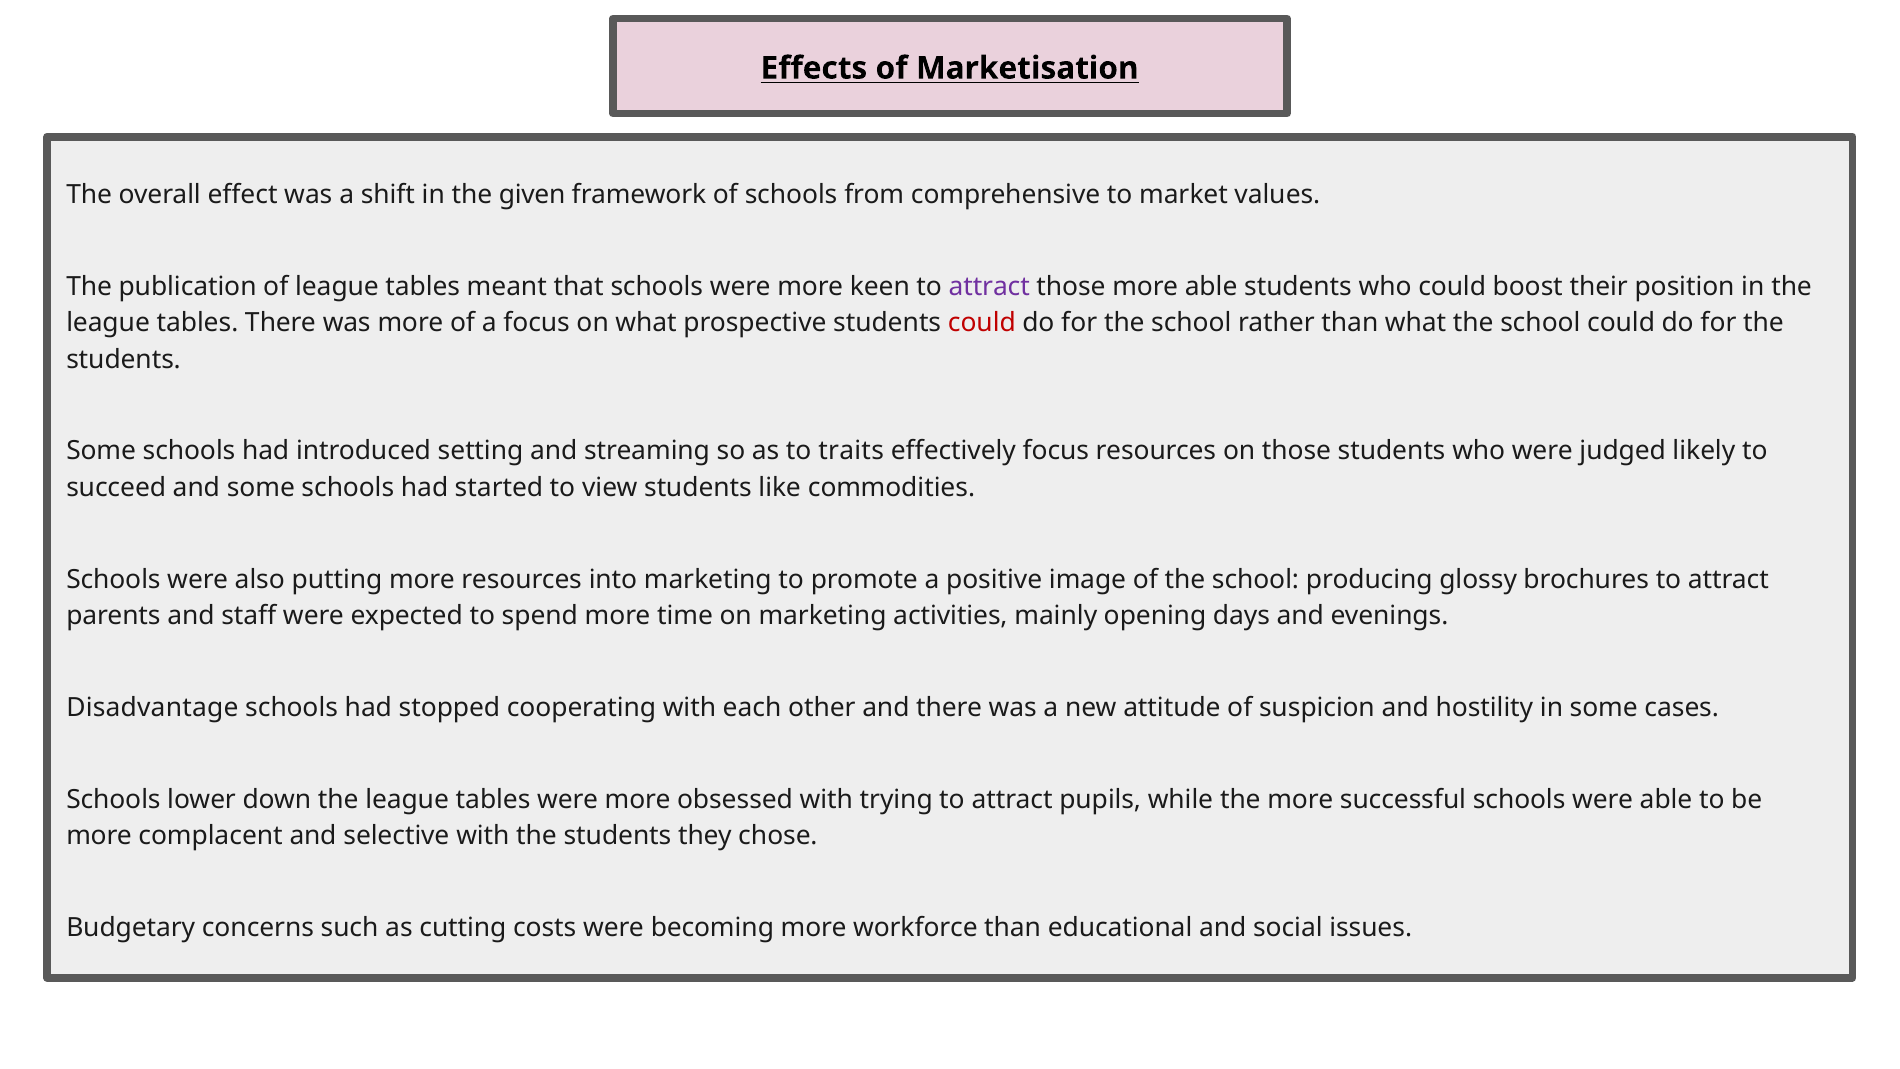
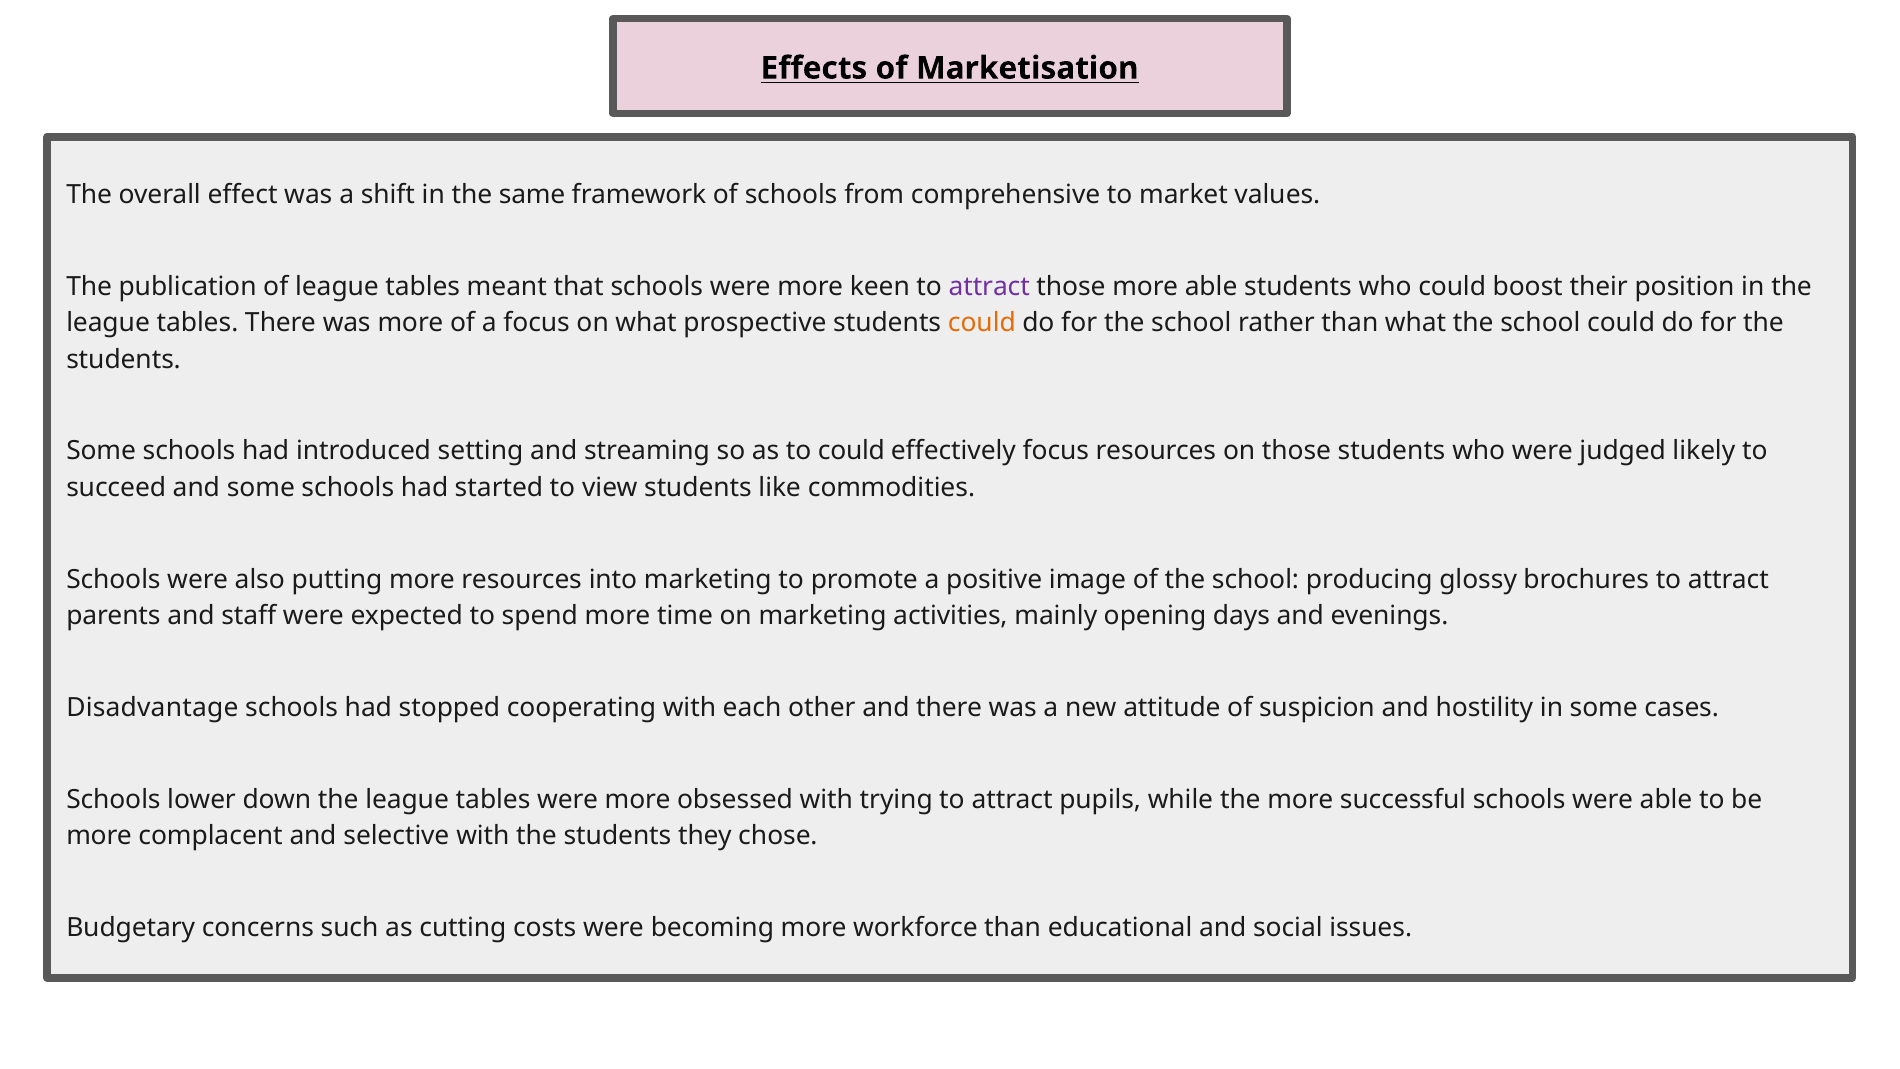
given: given -> same
could at (982, 323) colour: red -> orange
to traits: traits -> could
